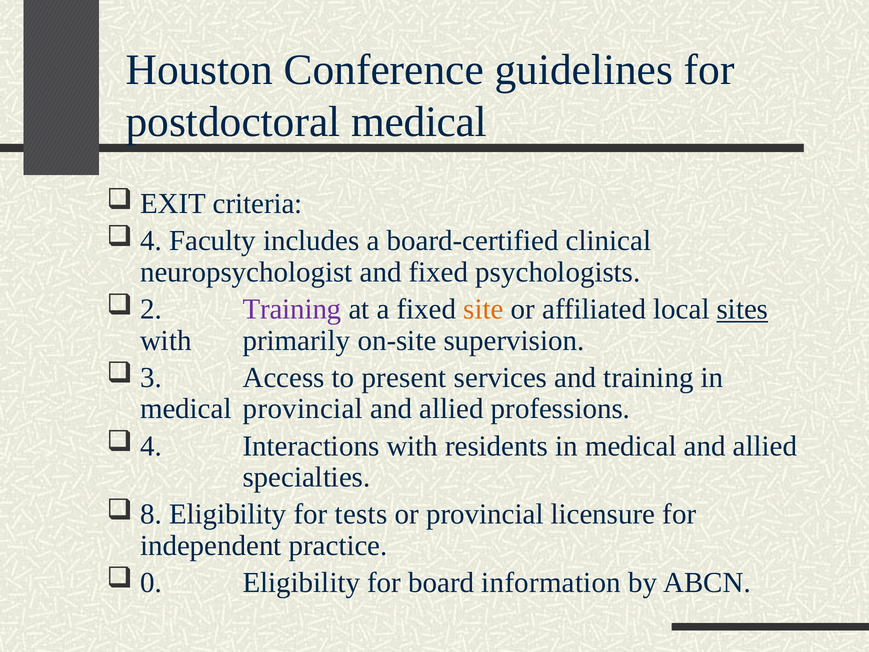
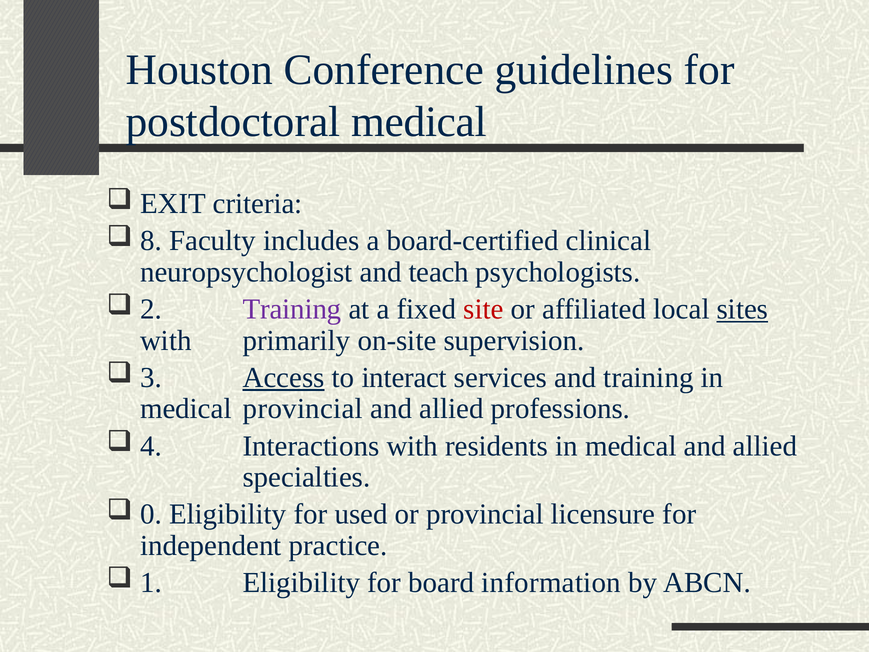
4 at (151, 241): 4 -> 8
and fixed: fixed -> teach
site colour: orange -> red
Access underline: none -> present
present: present -> interact
8: 8 -> 0
tests: tests -> used
0: 0 -> 1
